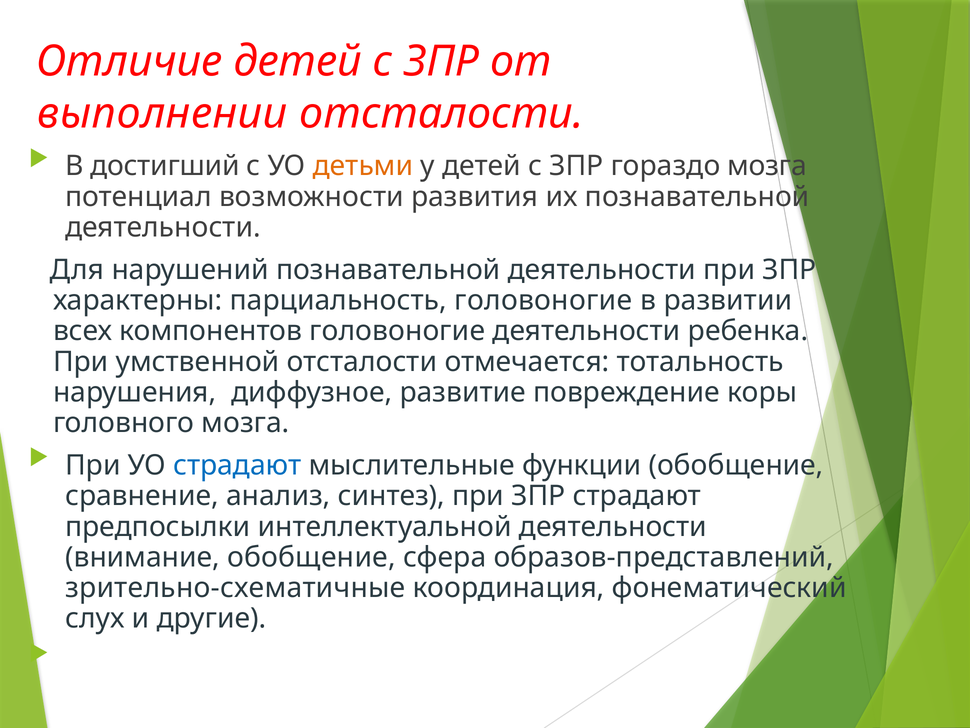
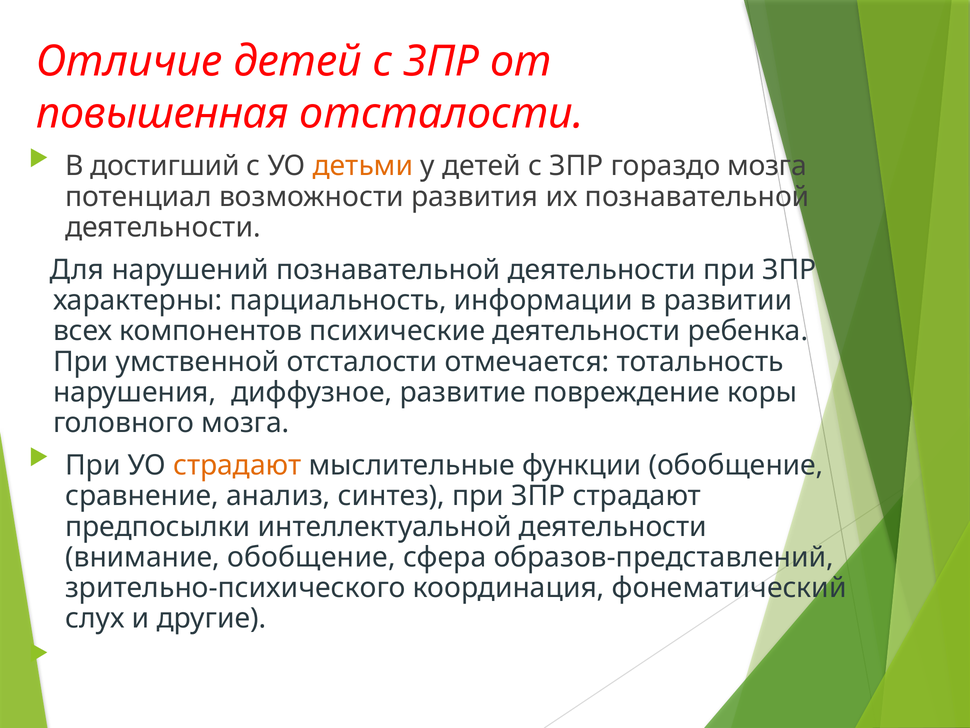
выполнении: выполнении -> повышенная
парциальность головоногие: головоногие -> информации
компонентов головоногие: головоногие -> психические
страдают at (237, 465) colour: blue -> orange
зрительно-схематичные: зрительно-схематичные -> зрительно-психического
